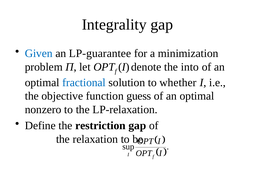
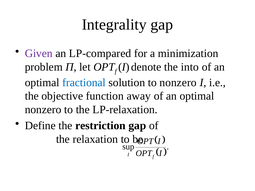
Given colour: blue -> purple
LP-guarantee: LP-guarantee -> LP-compared
to whether: whether -> nonzero
guess: guess -> away
